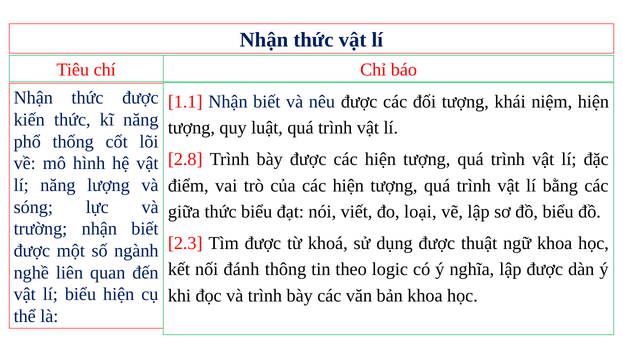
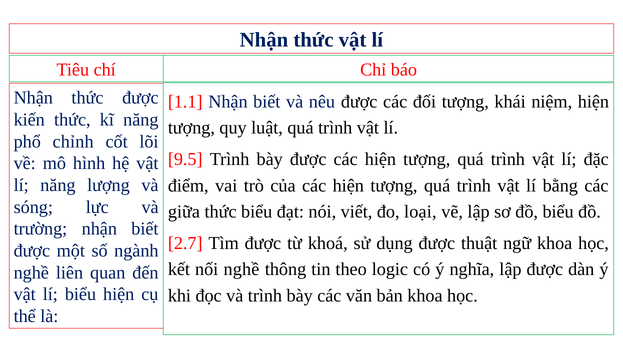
thống: thống -> chỉnh
2.8: 2.8 -> 9.5
2.3: 2.3 -> 2.7
nối đánh: đánh -> nghề
